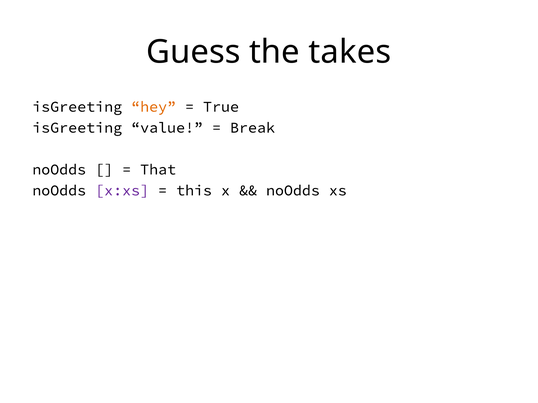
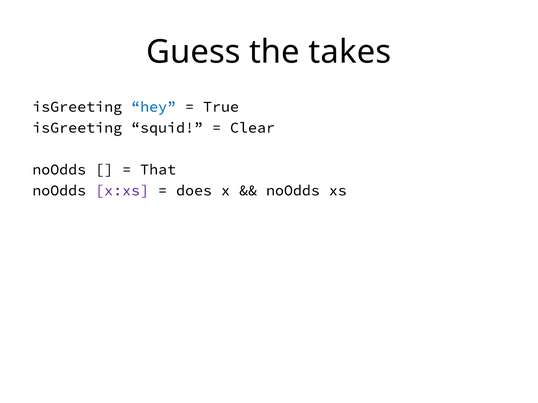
hey colour: orange -> blue
value: value -> squid
Break: Break -> Clear
this: this -> does
